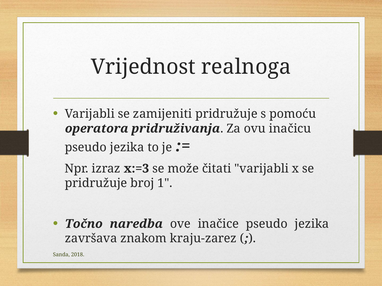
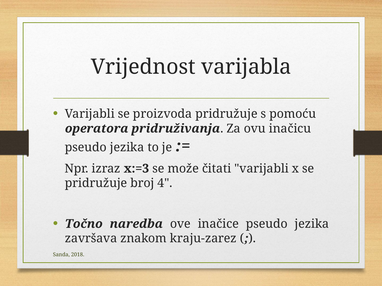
realnoga: realnoga -> varijabla
zamijeniti: zamijeniti -> proizvoda
1: 1 -> 4
